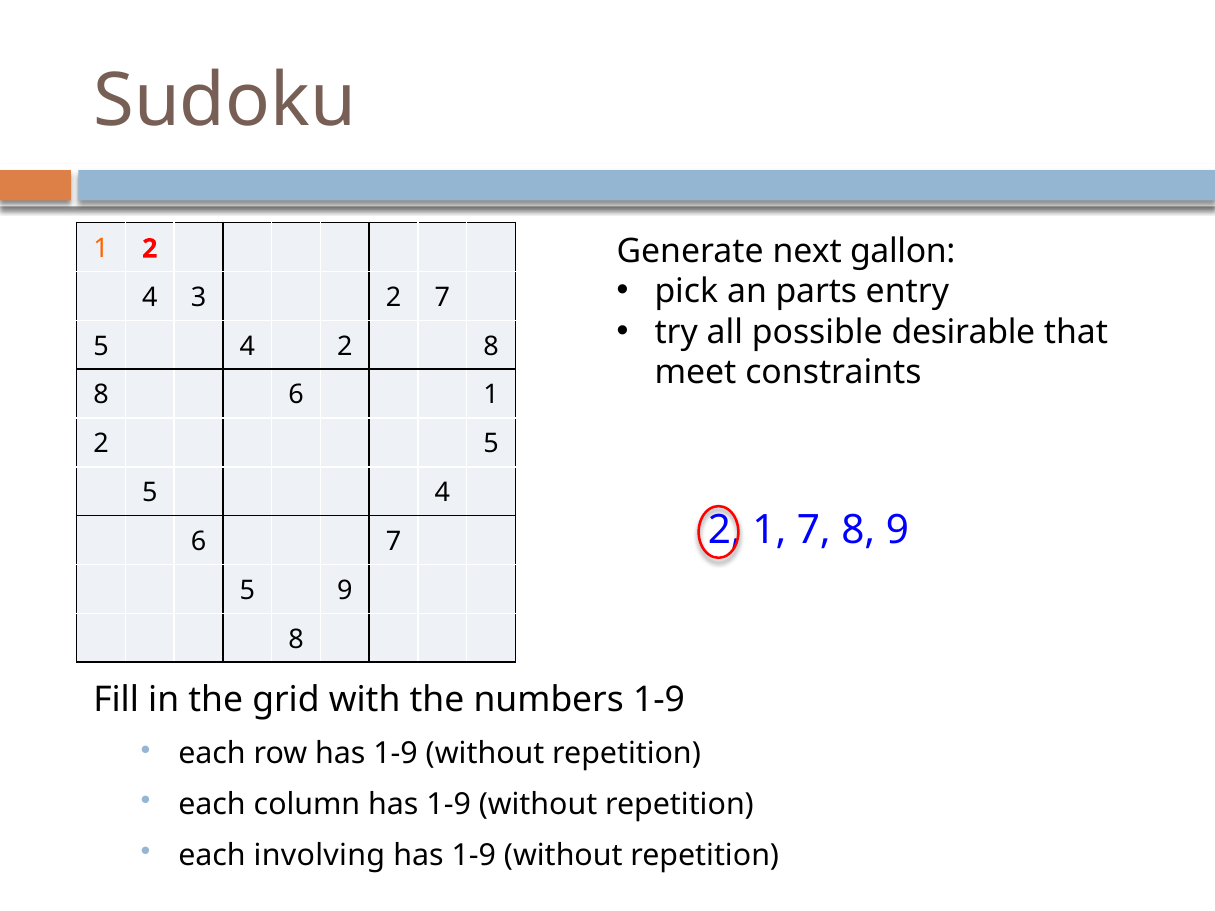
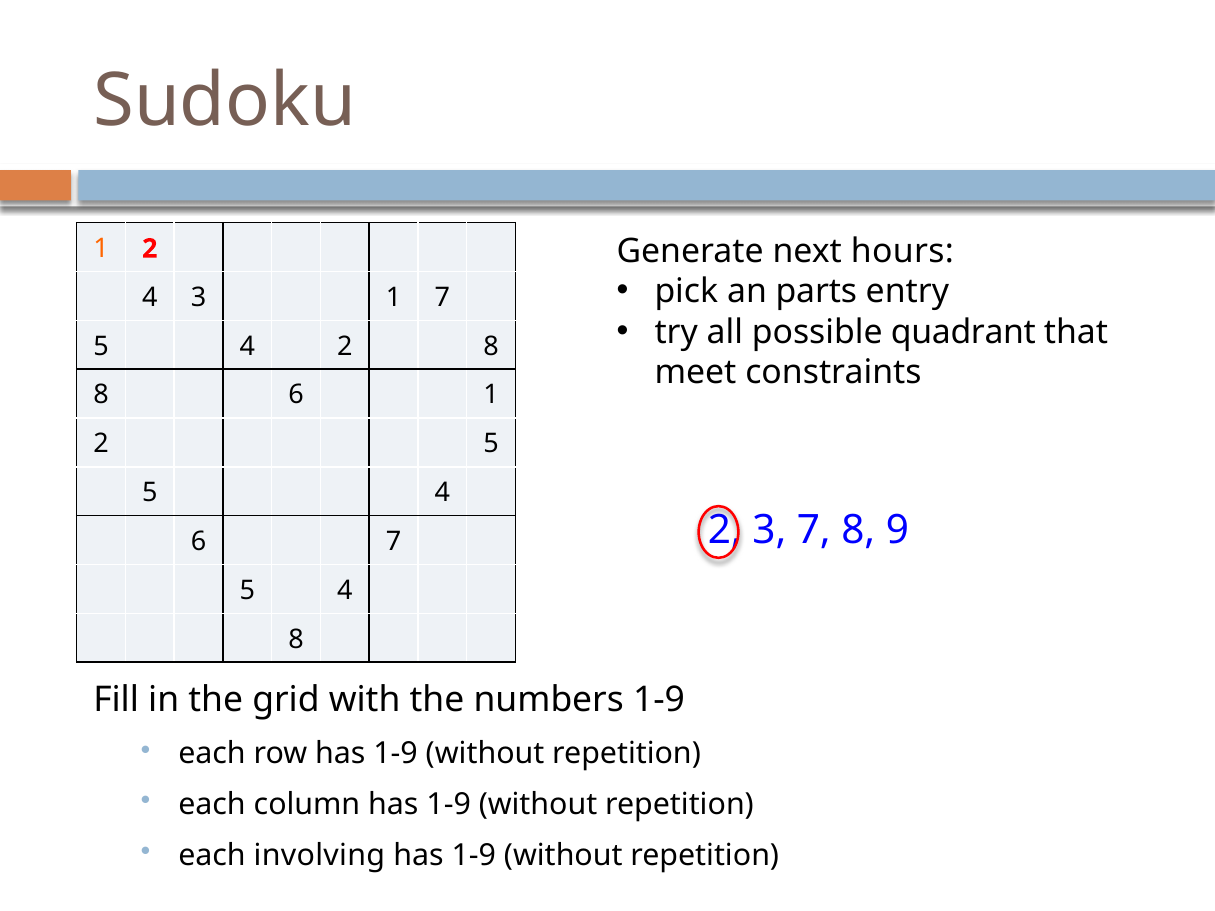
gallon: gallon -> hours
3 2: 2 -> 1
desirable: desirable -> quadrant
1 at (769, 530): 1 -> 3
9 at (345, 591): 9 -> 4
